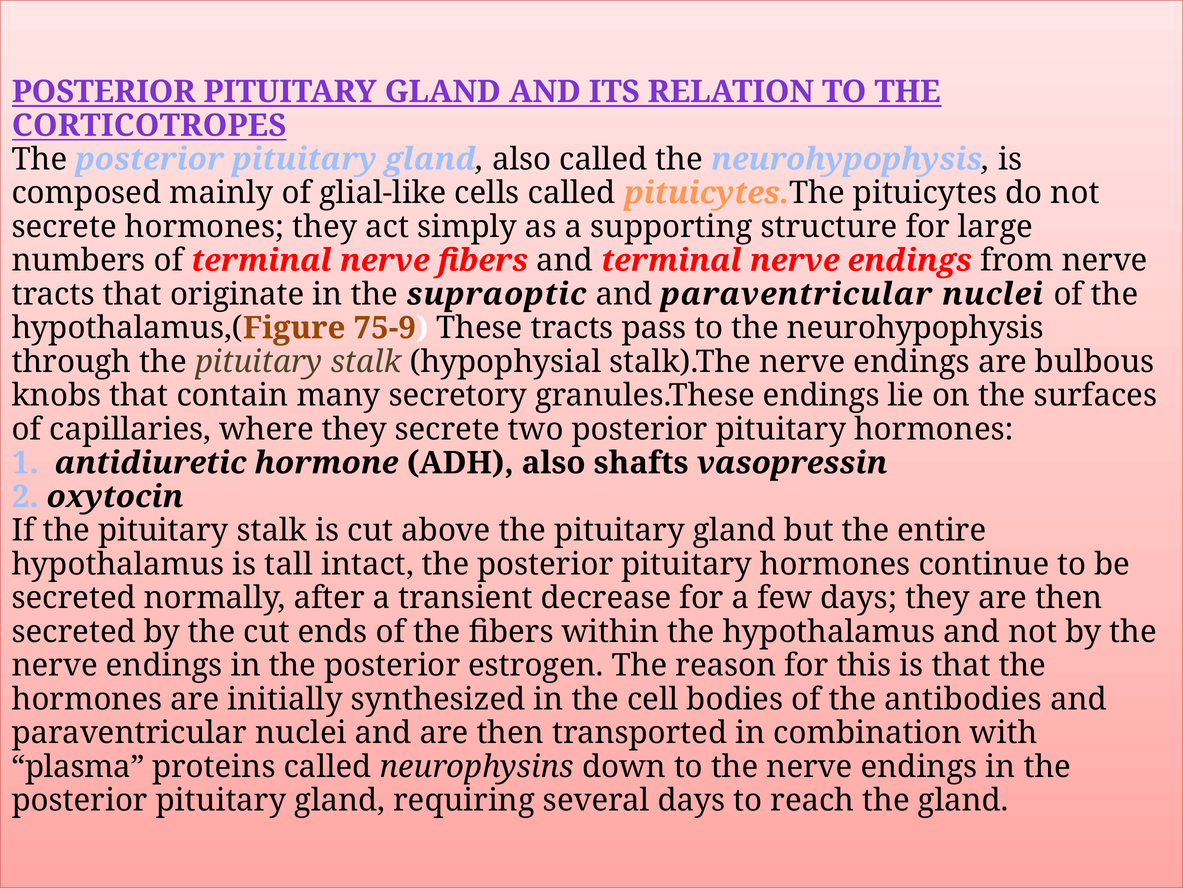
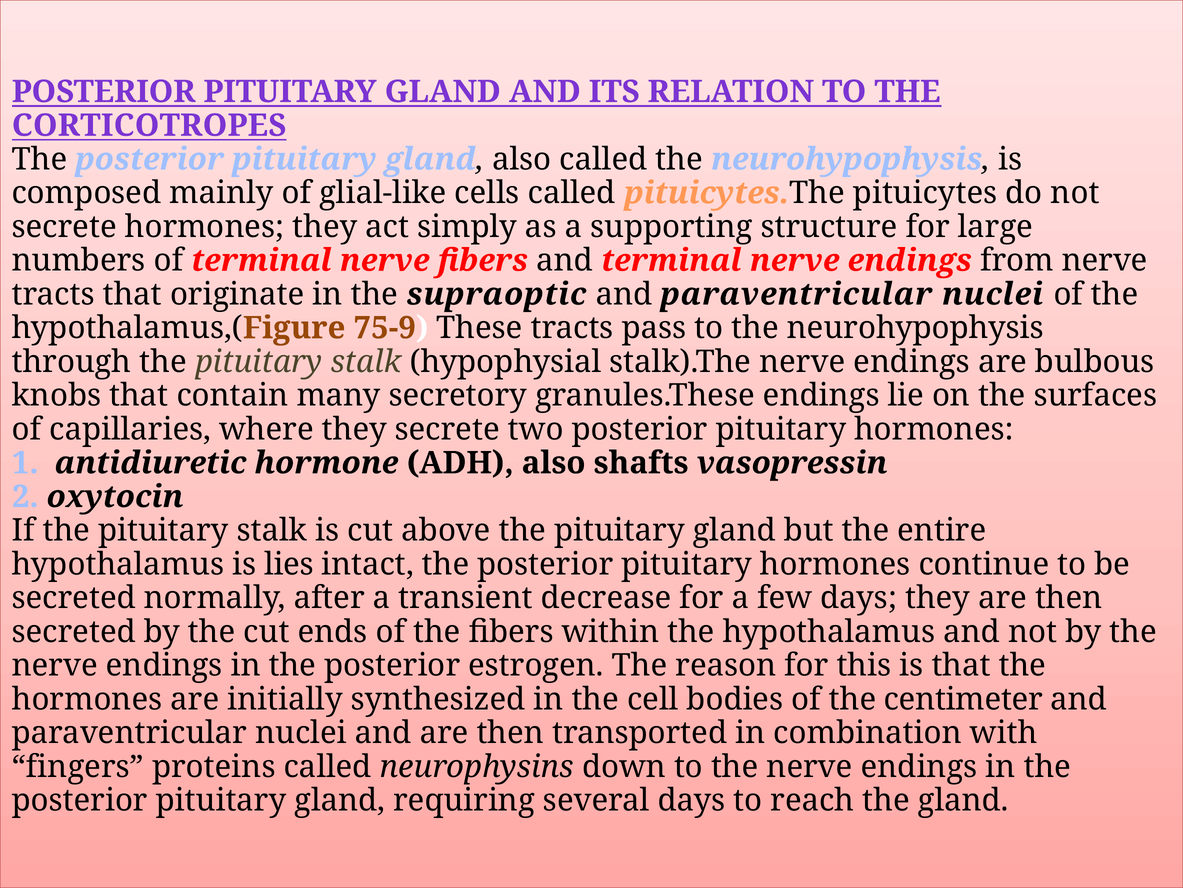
tall: tall -> lies
antibodies: antibodies -> centimeter
plasma: plasma -> fingers
